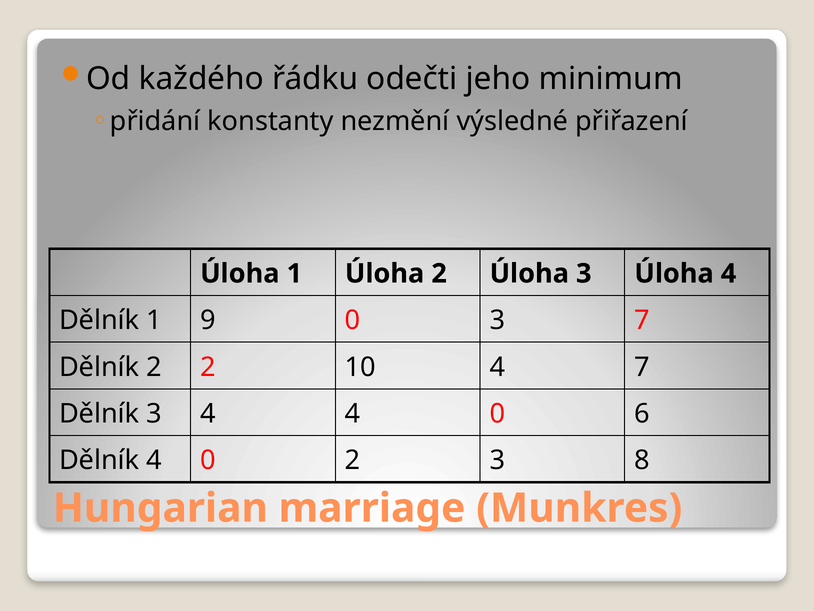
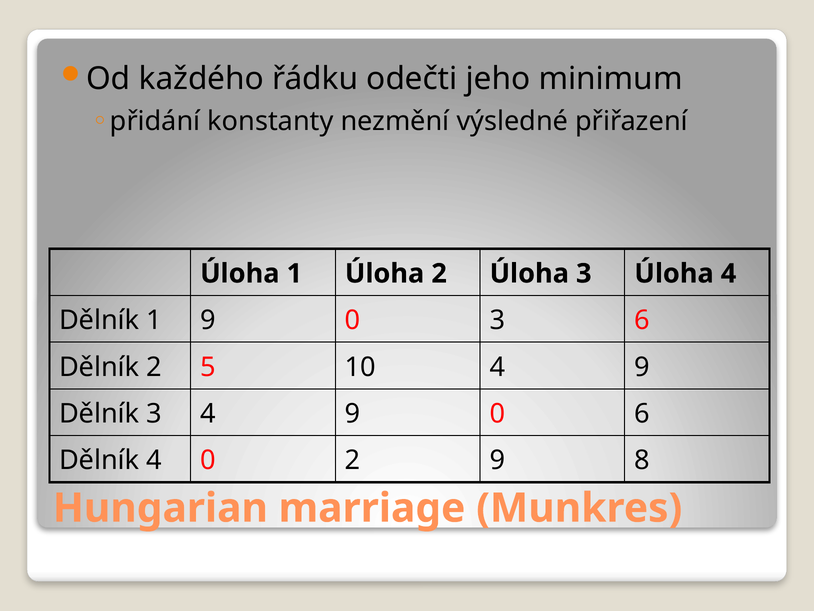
3 7: 7 -> 6
2 2: 2 -> 5
10 4 7: 7 -> 9
3 4 4: 4 -> 9
2 3: 3 -> 9
